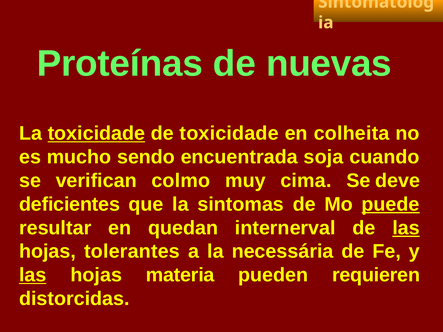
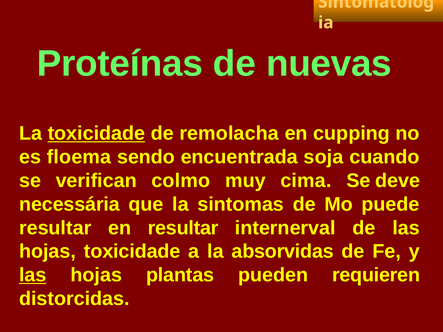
de toxicidade: toxicidade -> remolacha
colheita: colheita -> cupping
mucho: mucho -> floema
deficientes: deficientes -> necessária
puede underline: present -> none
en quedan: quedan -> resultar
las at (406, 228) underline: present -> none
hojas tolerantes: tolerantes -> toxicidade
necessária: necessária -> absorvidas
materia: materia -> plantas
